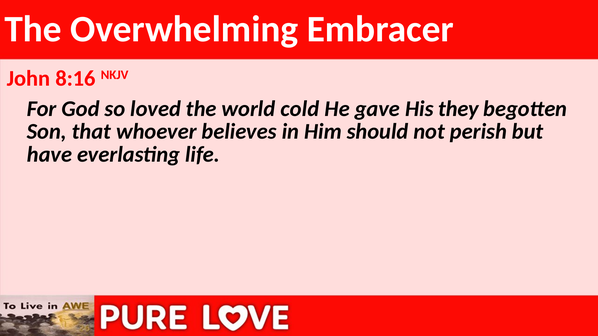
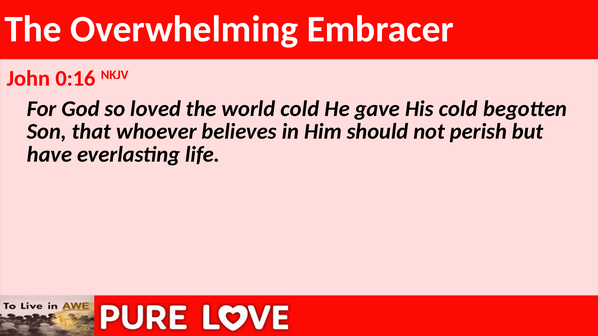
8:16: 8:16 -> 0:16
His they: they -> cold
